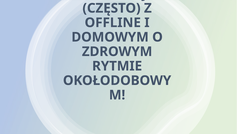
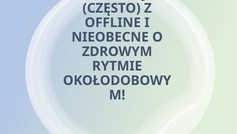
DOMOWYM: DOMOWYM -> NIEOBECNE
